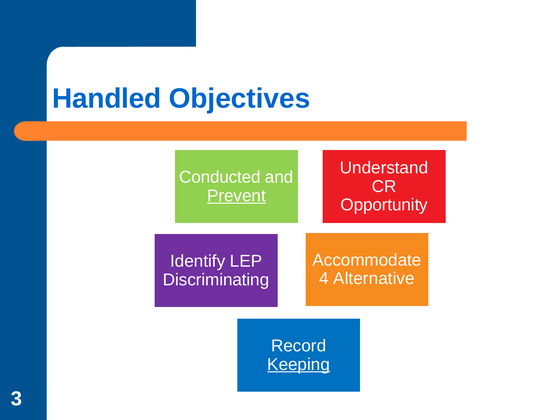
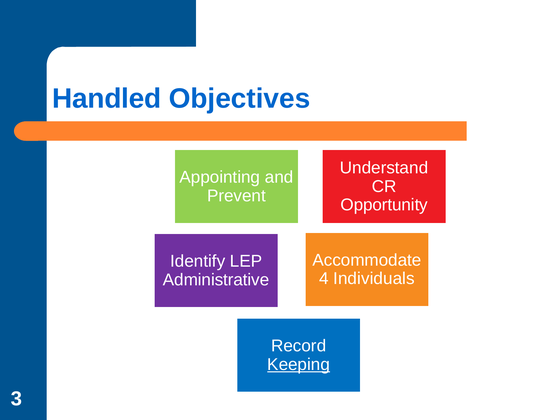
Conducted: Conducted -> Appointing
Prevent underline: present -> none
Alternative: Alternative -> Individuals
Discriminating: Discriminating -> Administrative
